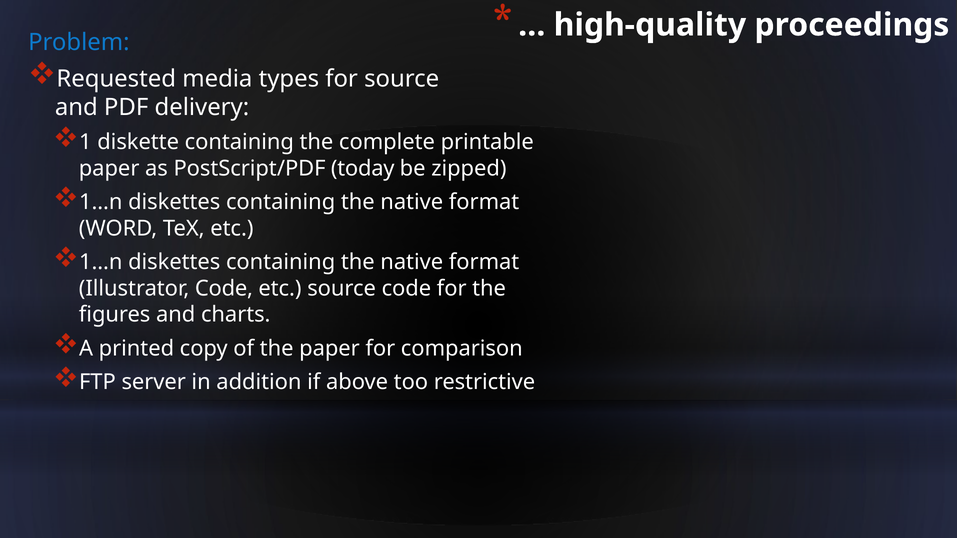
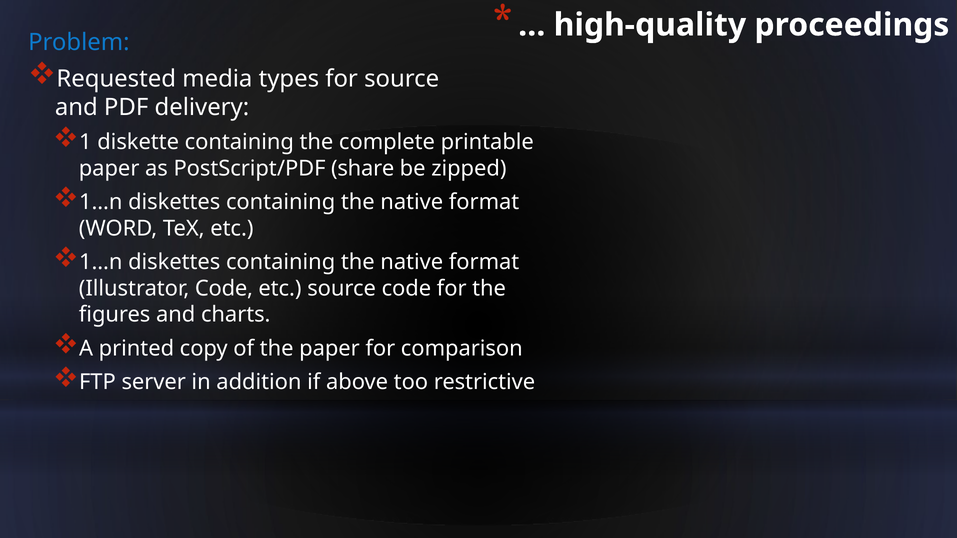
today: today -> share
